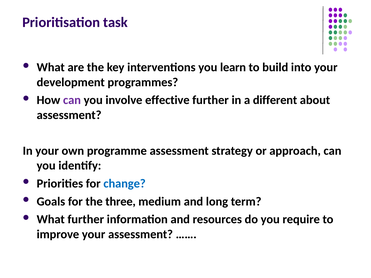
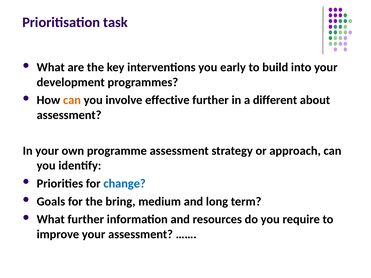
learn: learn -> early
can at (72, 100) colour: purple -> orange
three: three -> bring
